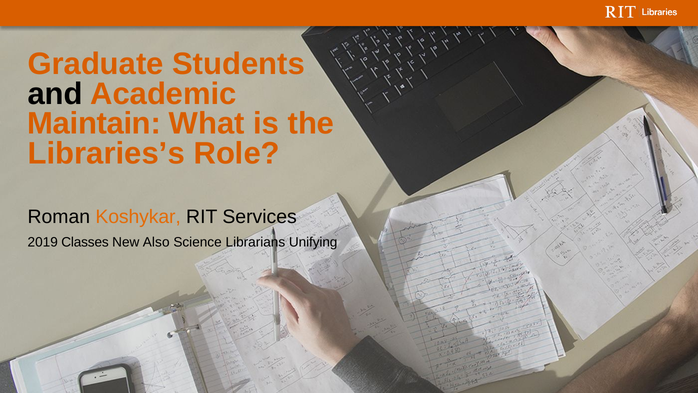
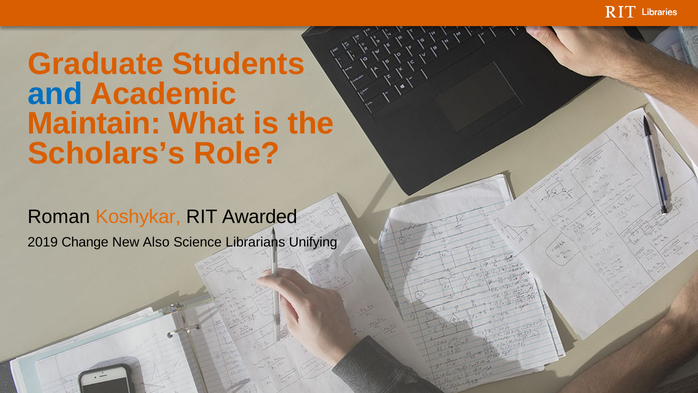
and colour: black -> blue
Libraries’s: Libraries’s -> Scholars’s
Services: Services -> Awarded
Classes: Classes -> Change
